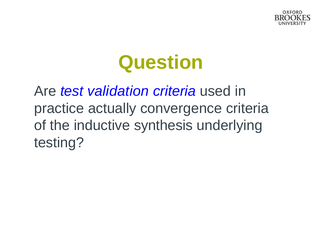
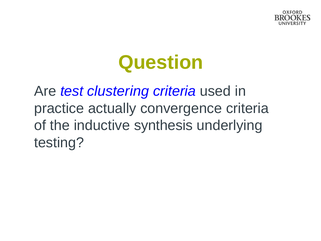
validation: validation -> clustering
